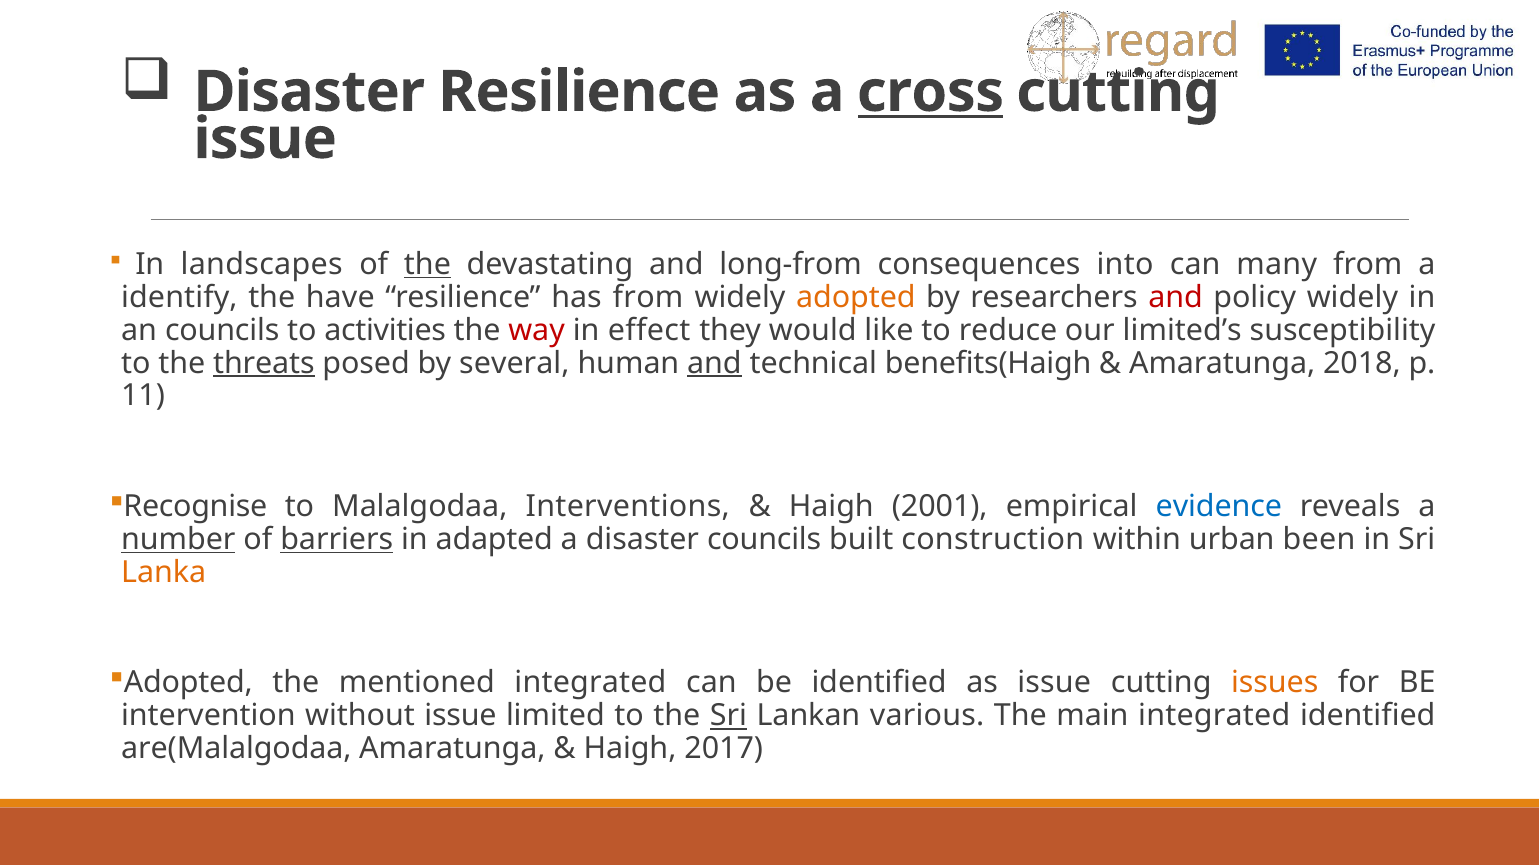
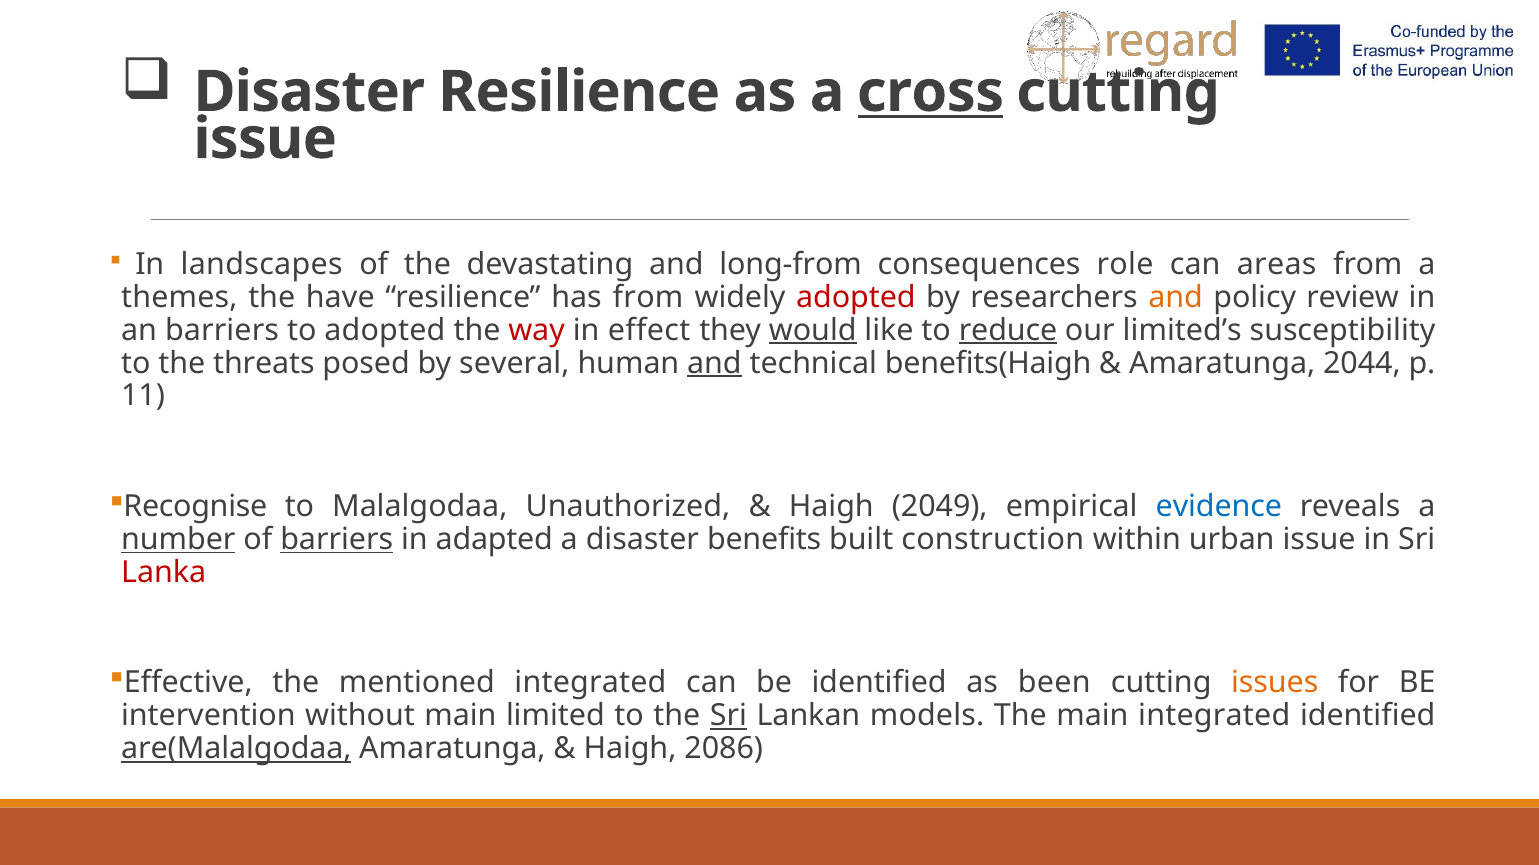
the at (427, 265) underline: present -> none
into: into -> role
many: many -> areas
identify: identify -> themes
adopted at (856, 298) colour: orange -> red
and at (1176, 298) colour: red -> orange
policy widely: widely -> review
an councils: councils -> barriers
to activities: activities -> adopted
would underline: none -> present
reduce underline: none -> present
threats underline: present -> none
2018: 2018 -> 2044
Interventions: Interventions -> Unauthorized
2001: 2001 -> 2049
disaster councils: councils -> benefits
urban been: been -> issue
Lanka colour: orange -> red
Adopted at (188, 683): Adopted -> Effective
as issue: issue -> been
without issue: issue -> main
various: various -> models
are(Malalgodaa underline: none -> present
2017: 2017 -> 2086
